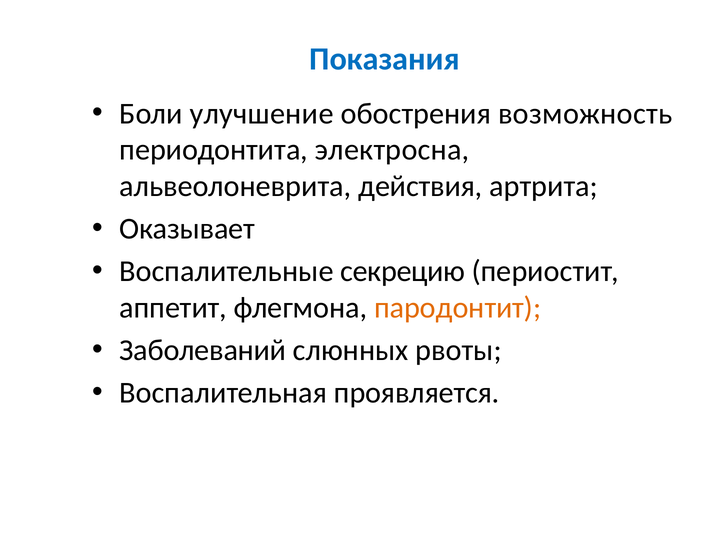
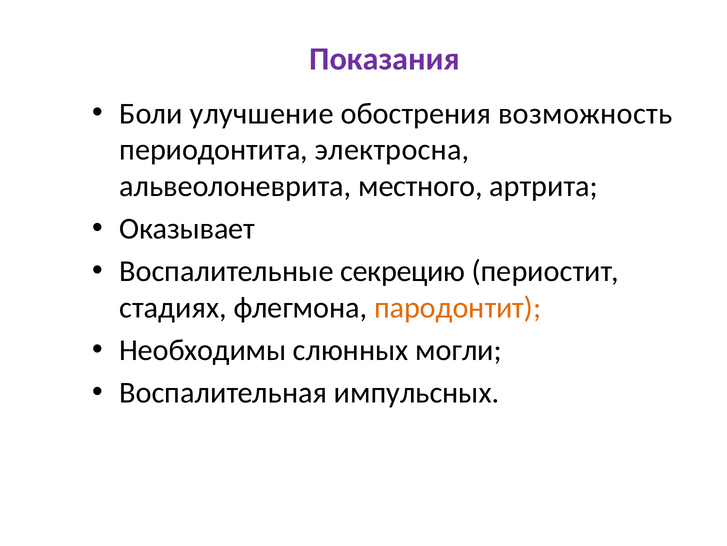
Показания colour: blue -> purple
действия: действия -> местного
аппетит: аппетит -> стадиях
Заболеваний: Заболеваний -> Необходимы
рвоты: рвоты -> могли
проявляется: проявляется -> импульсных
